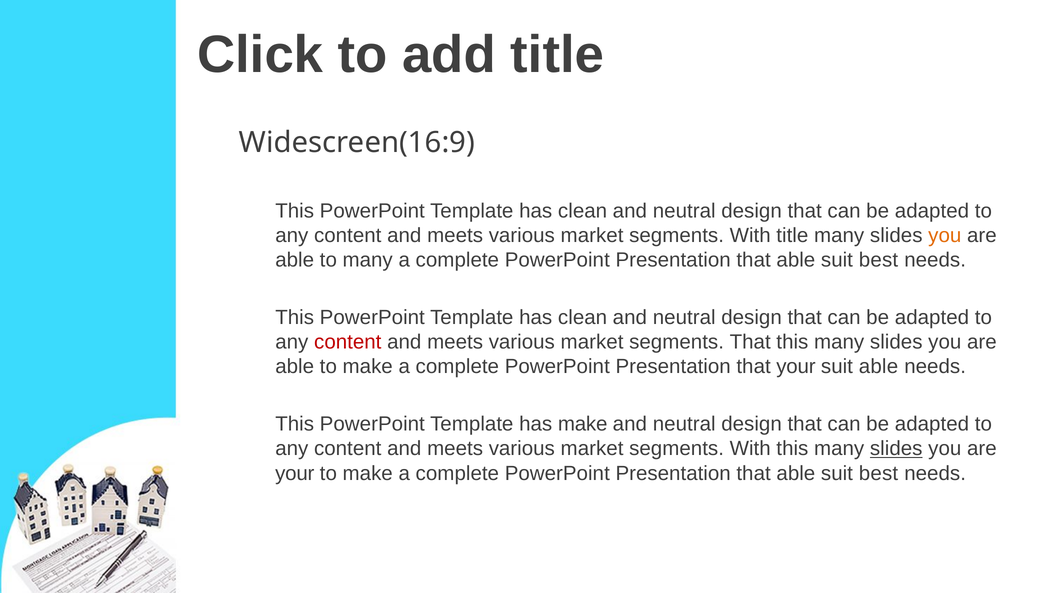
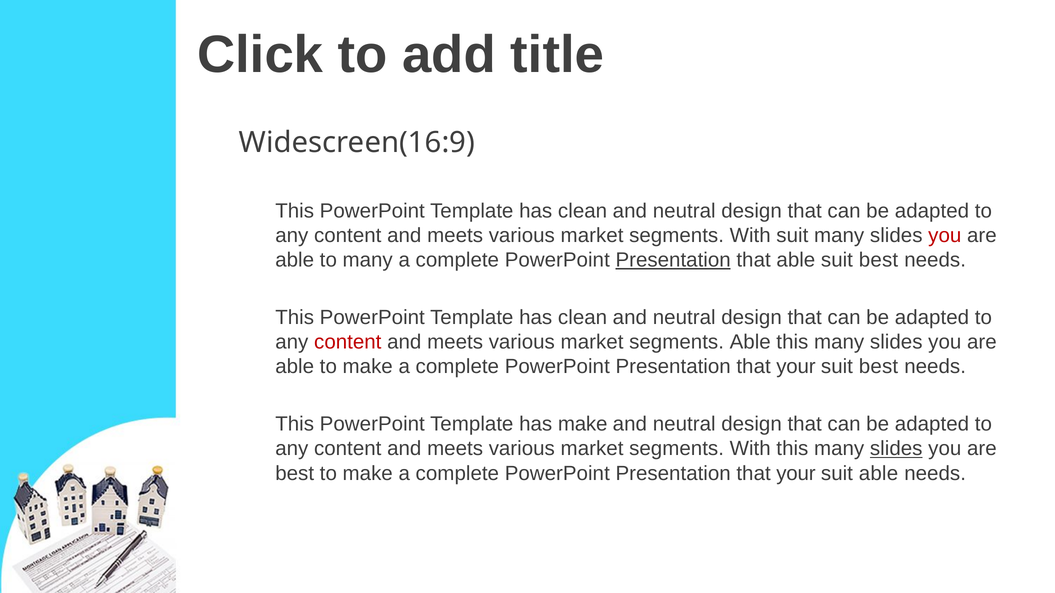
With title: title -> suit
you at (945, 236) colour: orange -> red
Presentation at (673, 260) underline: none -> present
segments That: That -> Able
able at (878, 367): able -> best
your at (295, 474): your -> best
able at (796, 474): able -> your
best at (878, 474): best -> able
